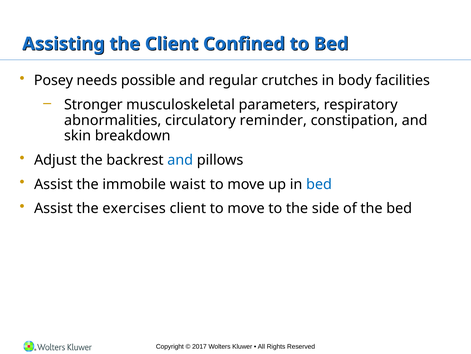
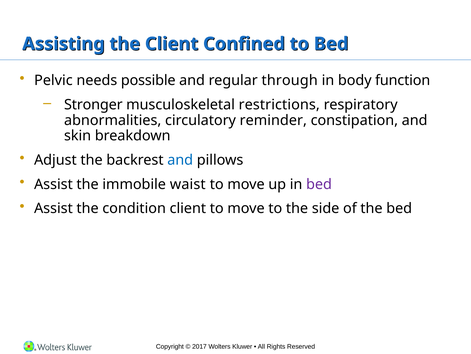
Posey: Posey -> Pelvic
crutches: crutches -> through
facilities: facilities -> function
parameters: parameters -> restrictions
bed at (319, 184) colour: blue -> purple
exercises: exercises -> condition
